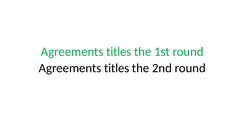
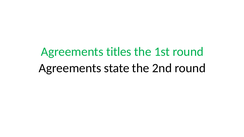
titles at (117, 68): titles -> state
